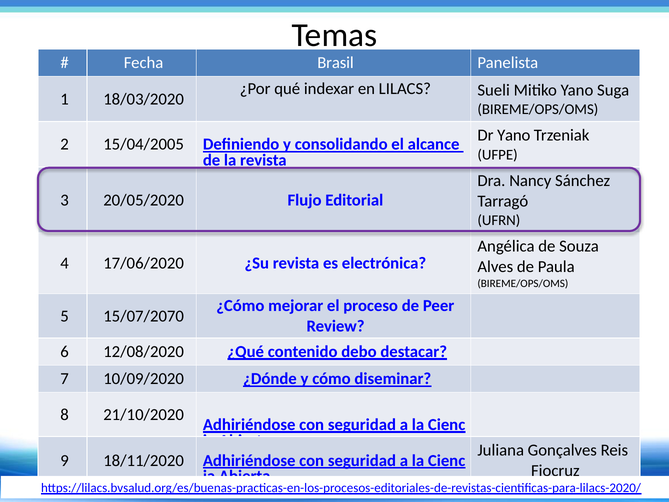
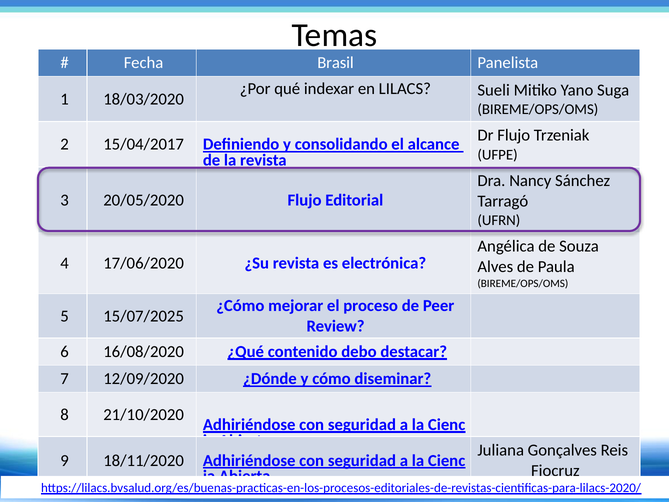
Dr Yano: Yano -> Flujo
15/04/2005: 15/04/2005 -> 15/04/2017
15/07/2070: 15/07/2070 -> 15/07/2025
12/08/2020: 12/08/2020 -> 16/08/2020
10/09/2020: 10/09/2020 -> 12/09/2020
